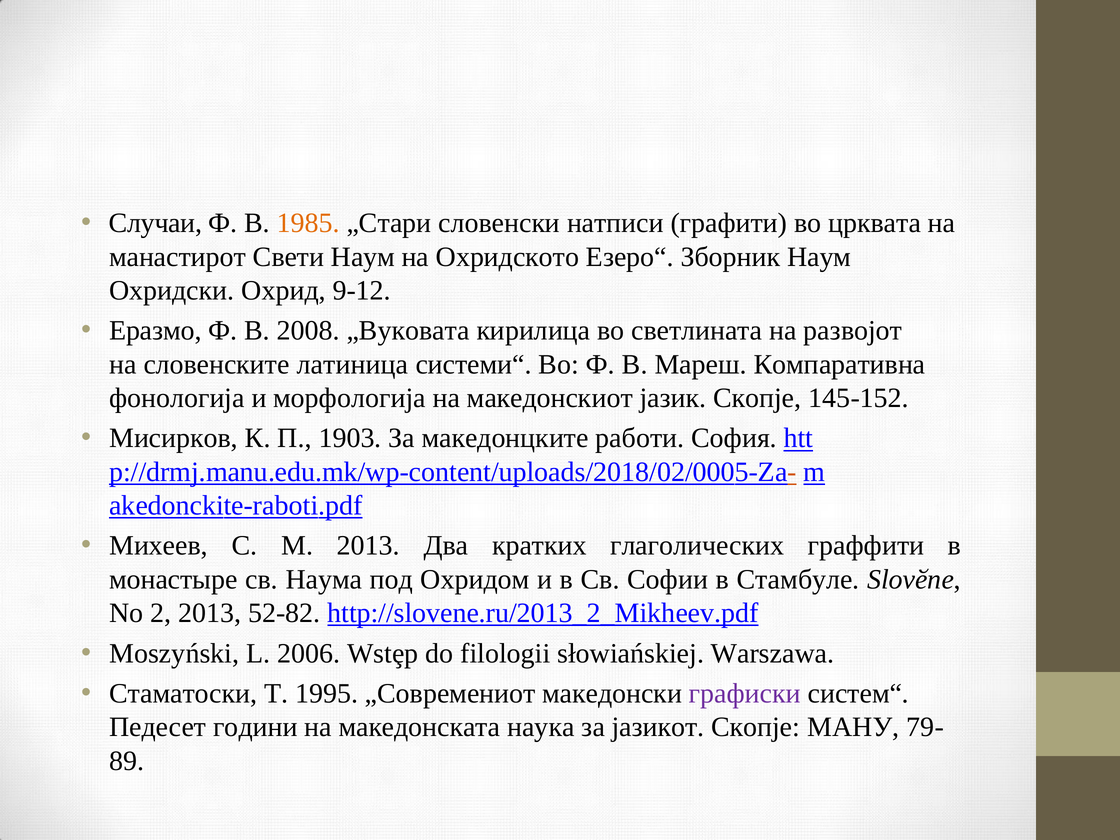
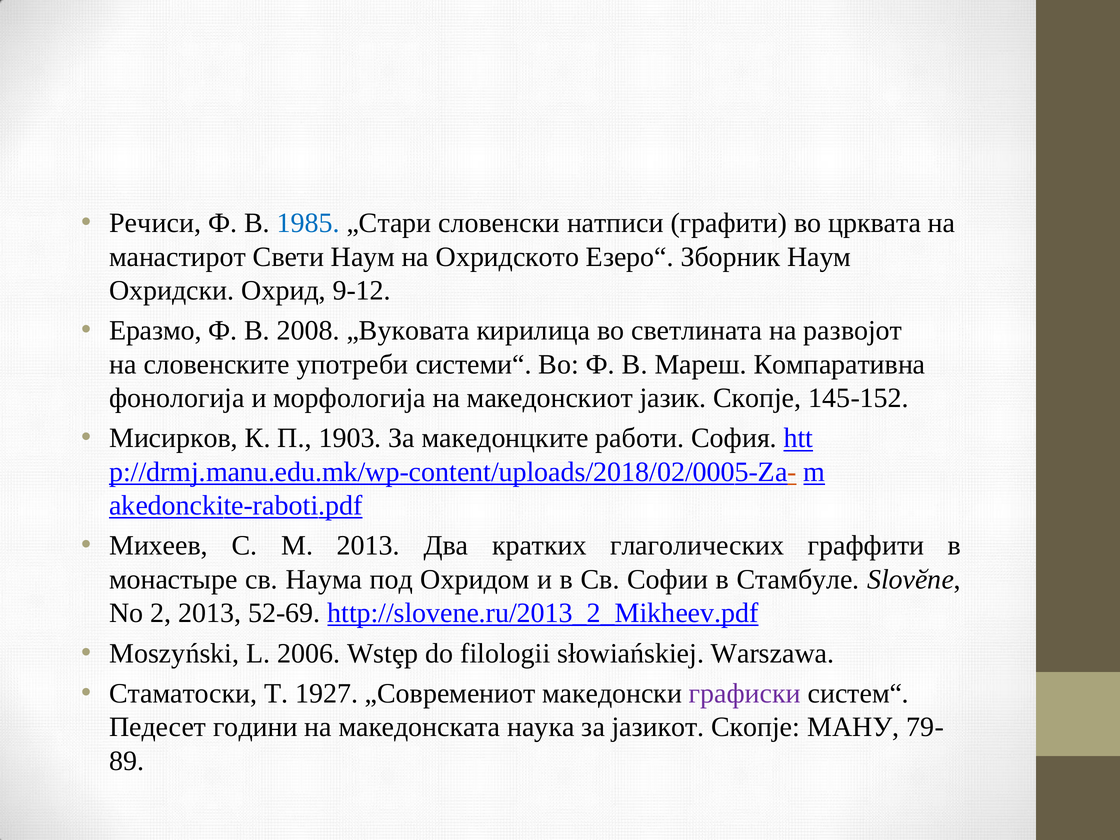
Случаи: Случаи -> Речиси
1985 colour: orange -> blue
латиница: латиница -> употреби
52-82: 52-82 -> 52-69
1995: 1995 -> 1927
